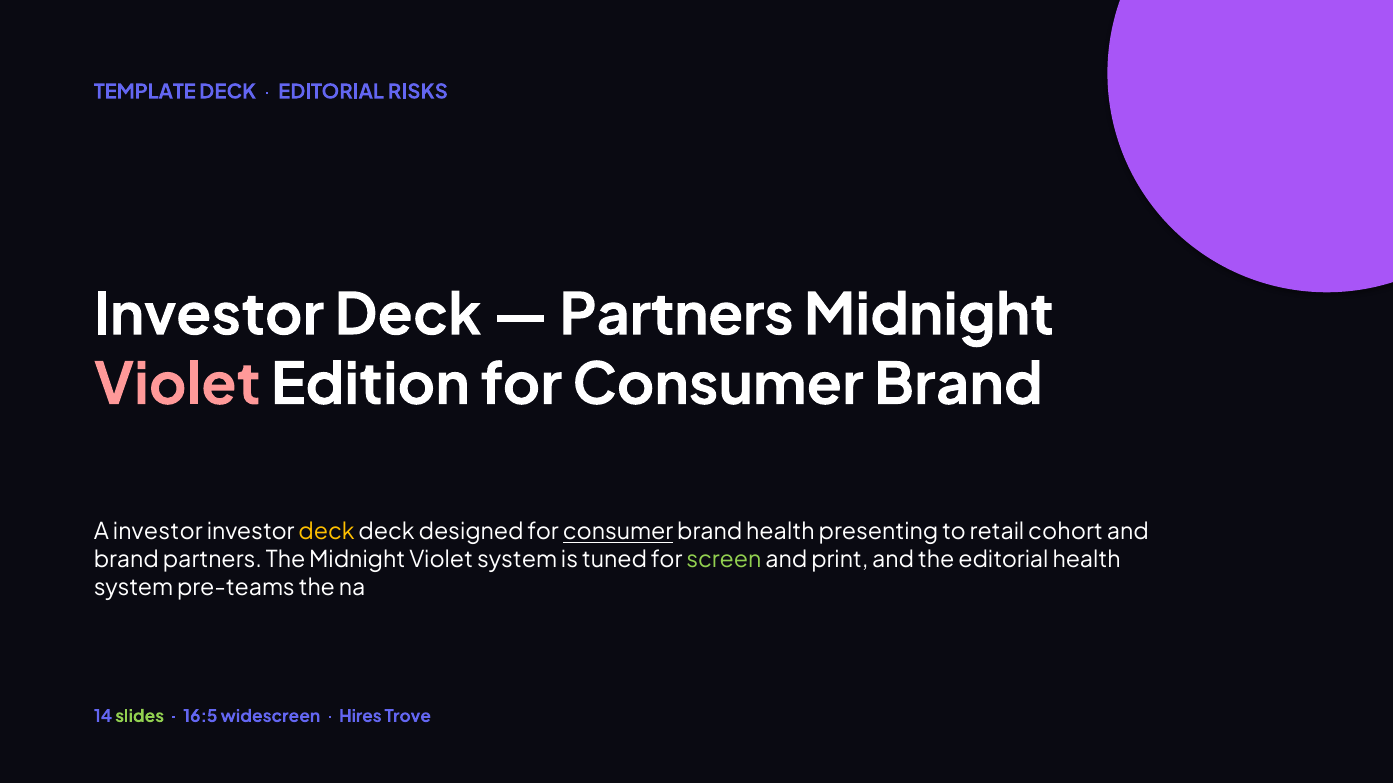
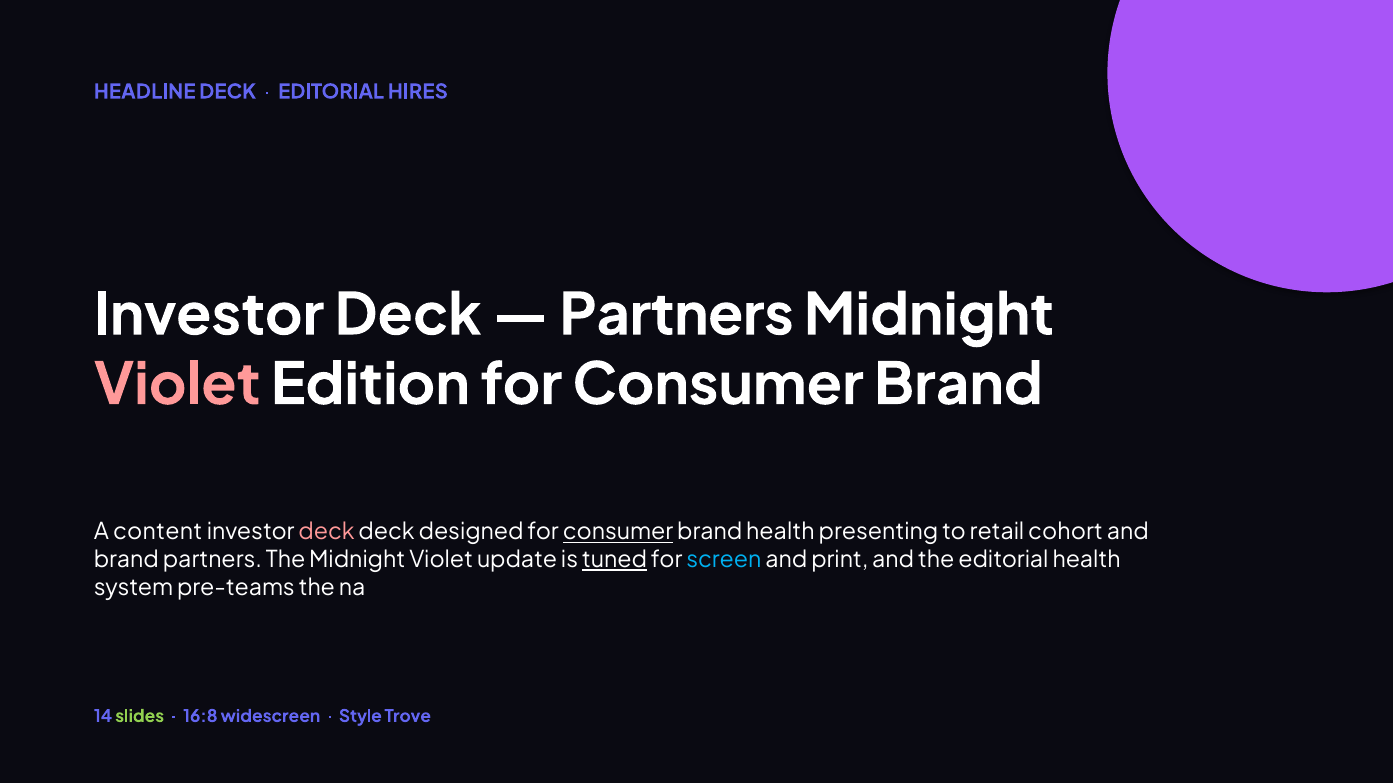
TEMPLATE: TEMPLATE -> HEADLINE
RISKS: RISKS -> HIRES
A investor: investor -> content
deck at (327, 533) colour: yellow -> pink
Violet system: system -> update
tuned underline: none -> present
screen colour: light green -> light blue
16:5: 16:5 -> 16:8
Hires: Hires -> Style
